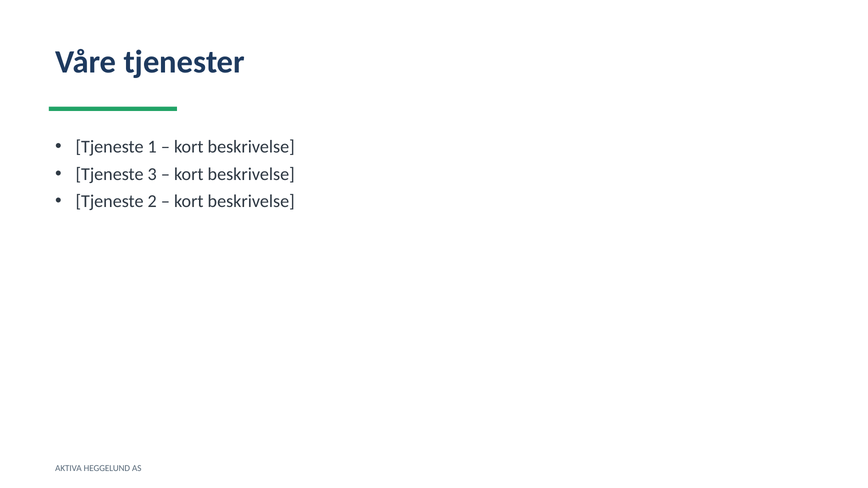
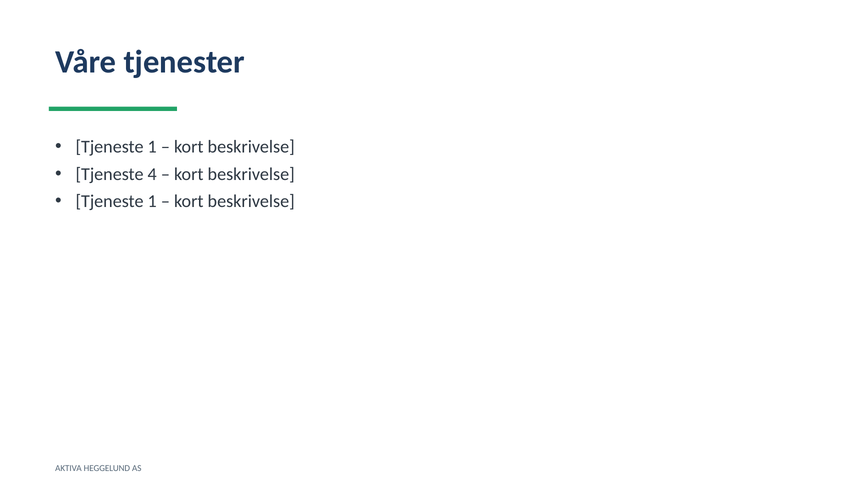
3: 3 -> 4
2 at (152, 201): 2 -> 1
